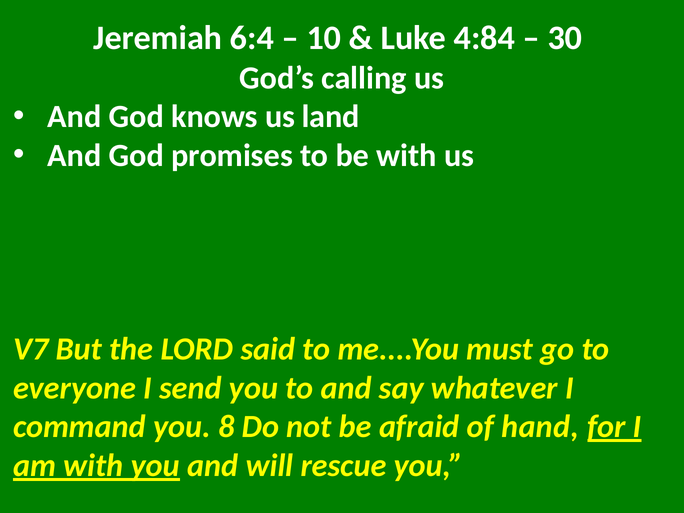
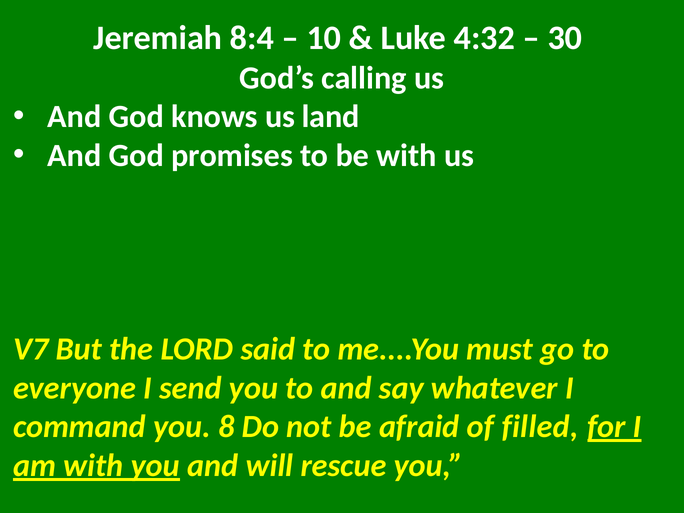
6:4: 6:4 -> 8:4
4:84: 4:84 -> 4:32
hand: hand -> filled
